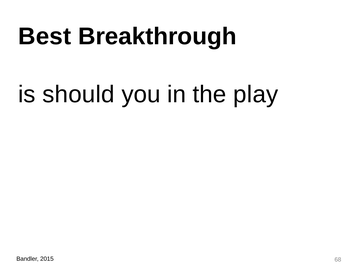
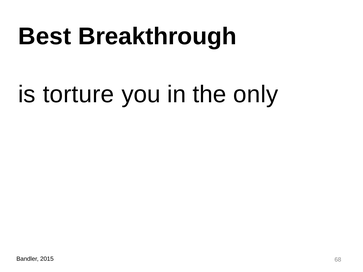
should: should -> torture
play: play -> only
